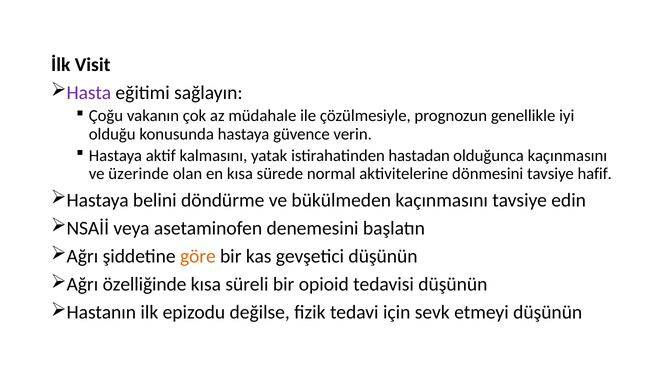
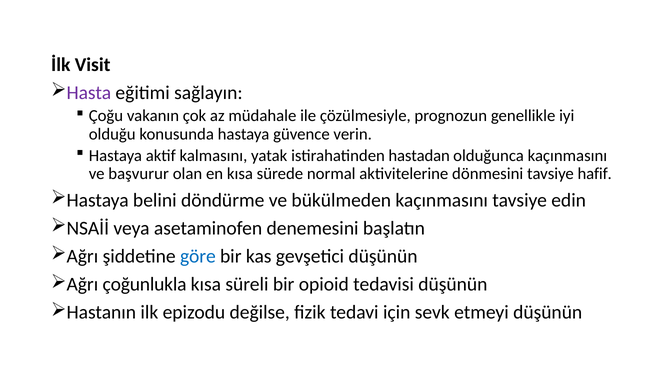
üzerinde: üzerinde -> başvurur
göre colour: orange -> blue
özelliğinde: özelliğinde -> çoğunlukla
